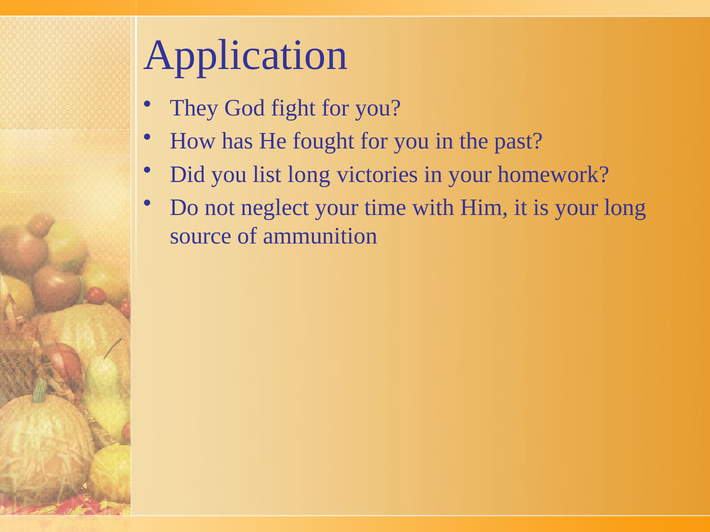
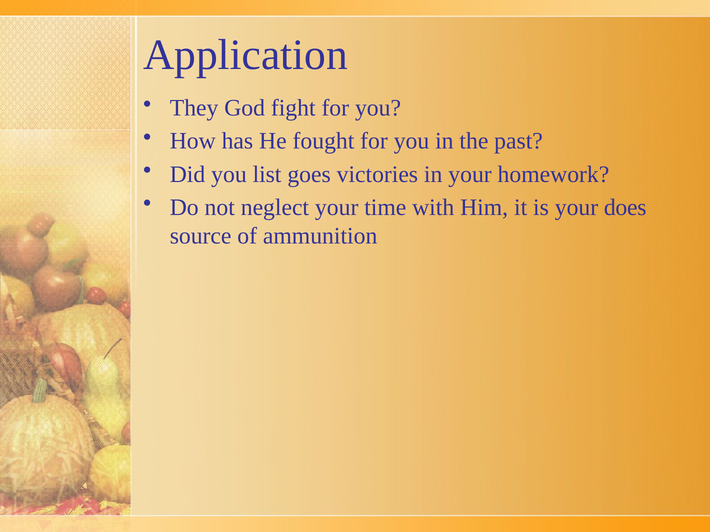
list long: long -> goes
your long: long -> does
